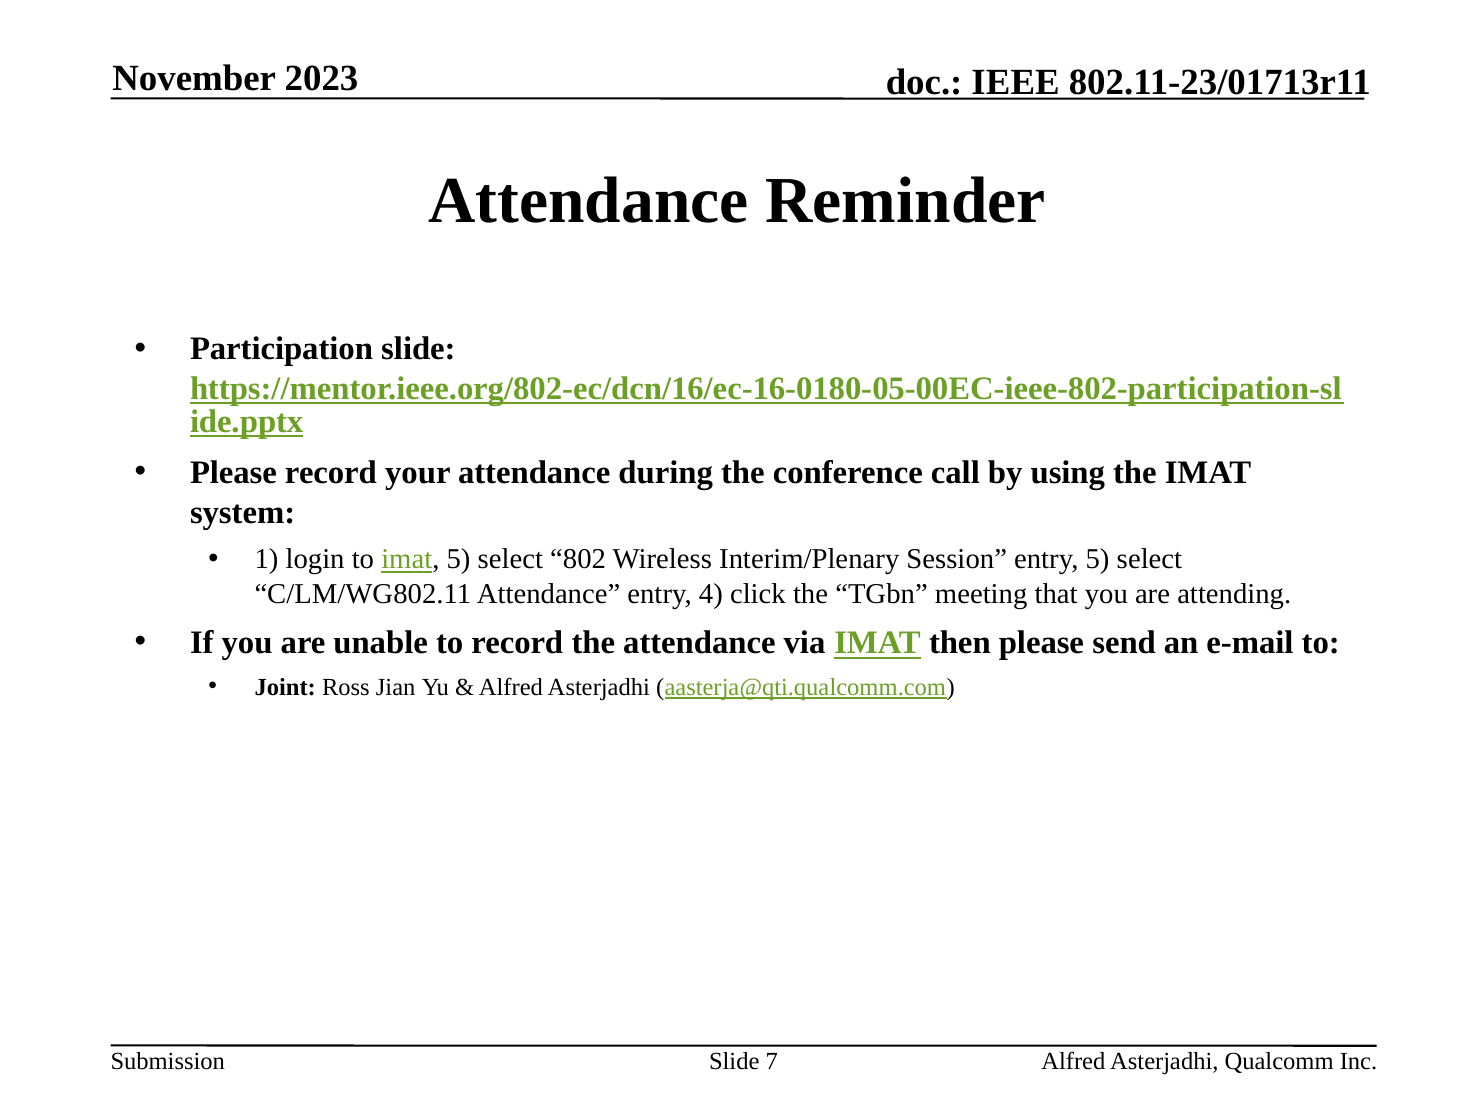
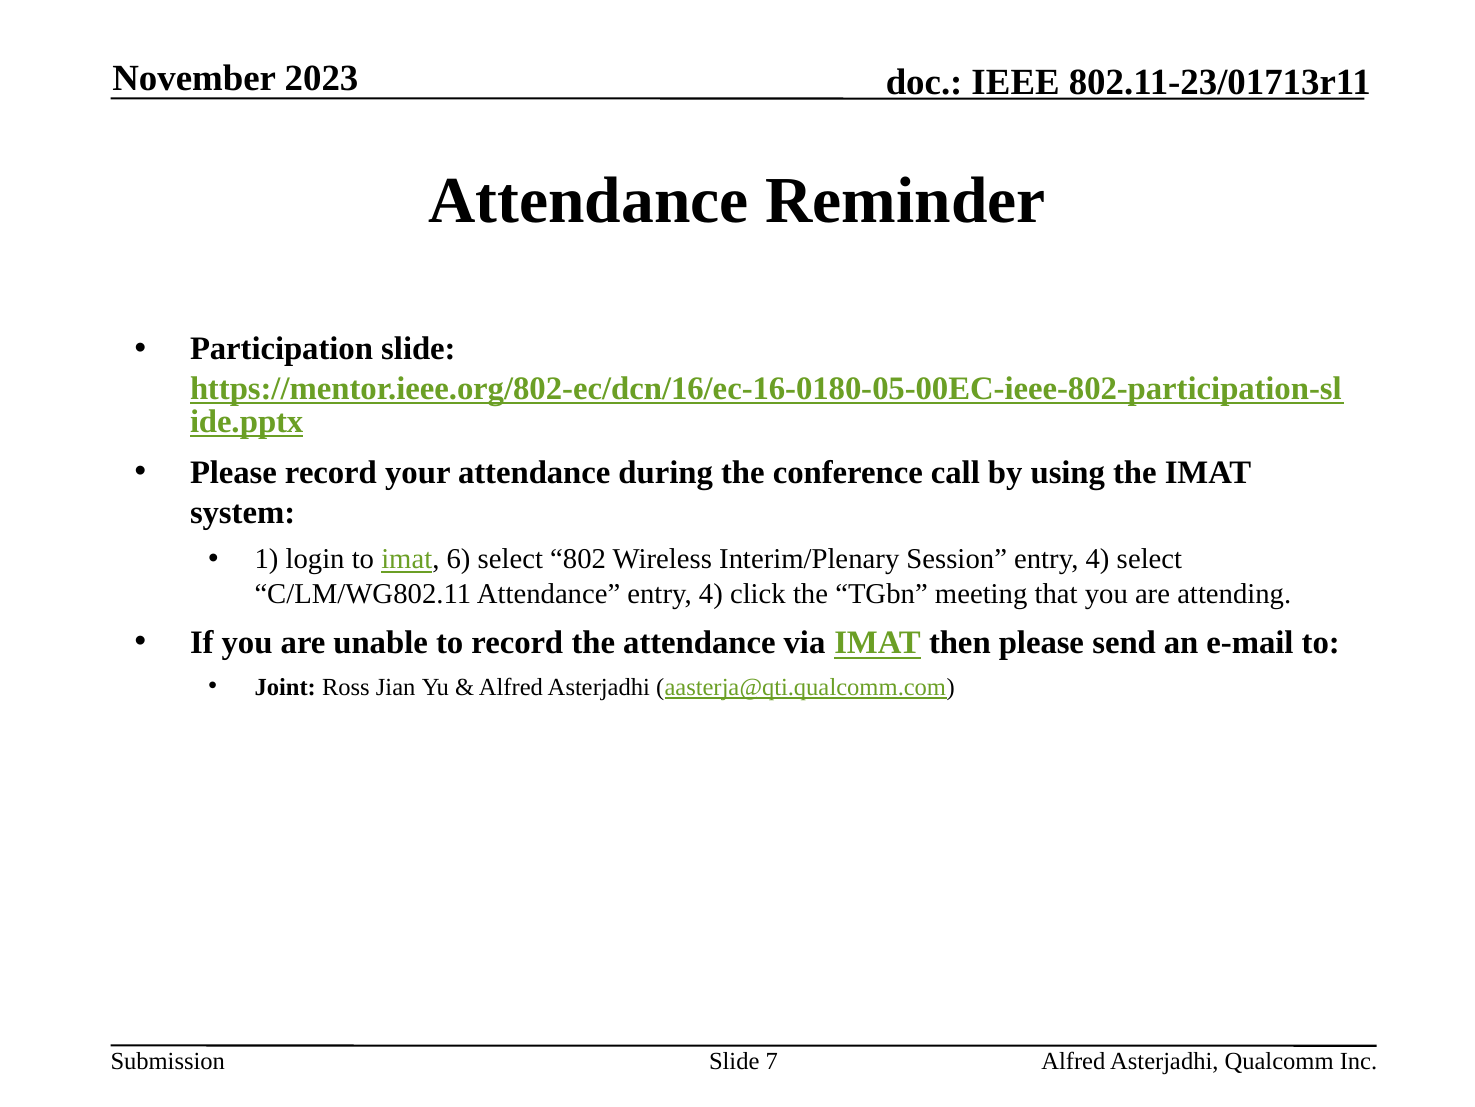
imat 5: 5 -> 6
Session entry 5: 5 -> 4
